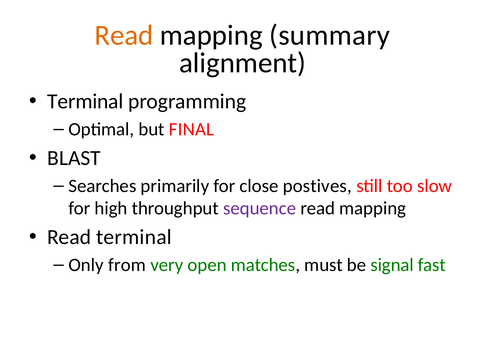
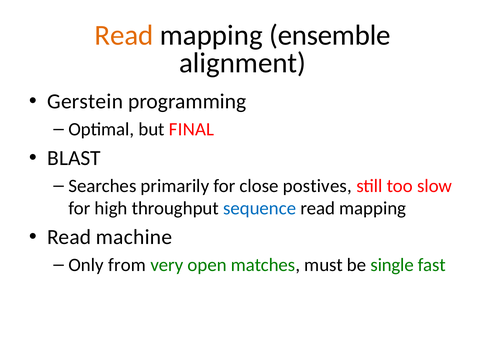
summary: summary -> ensemble
Terminal at (85, 102): Terminal -> Gerstein
sequence colour: purple -> blue
Read terminal: terminal -> machine
signal: signal -> single
